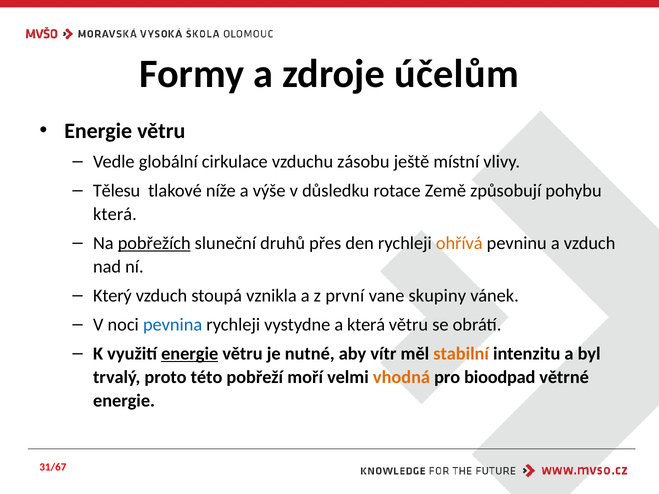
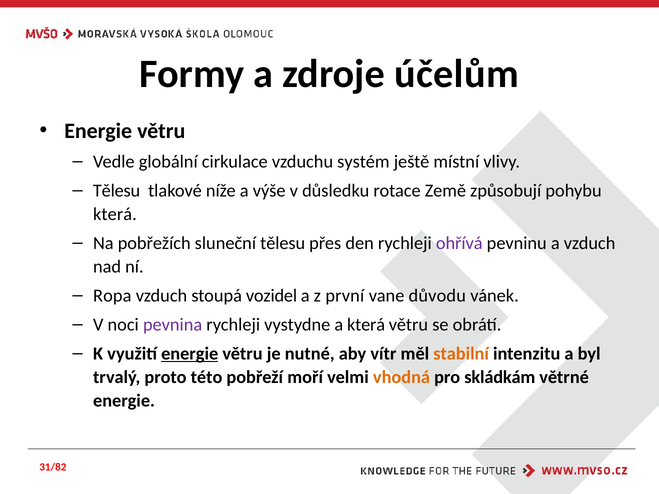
zásobu: zásobu -> systém
pobřežích underline: present -> none
sluneční druhů: druhů -> tělesu
ohřívá colour: orange -> purple
Který: Který -> Ropa
vznikla: vznikla -> vozidel
skupiny: skupiny -> důvodu
pevnina colour: blue -> purple
bioodpad: bioodpad -> skládkám
31/67: 31/67 -> 31/82
